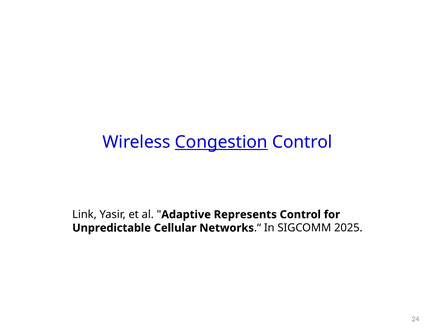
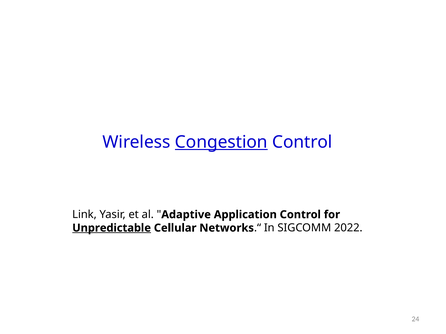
Represents: Represents -> Application
Unpredictable underline: none -> present
2025: 2025 -> 2022
